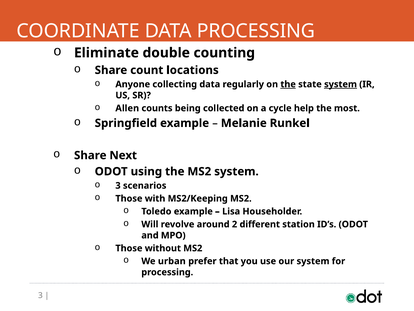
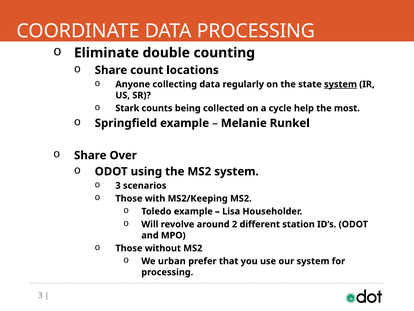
the at (288, 84) underline: present -> none
Allen: Allen -> Stark
Next: Next -> Over
